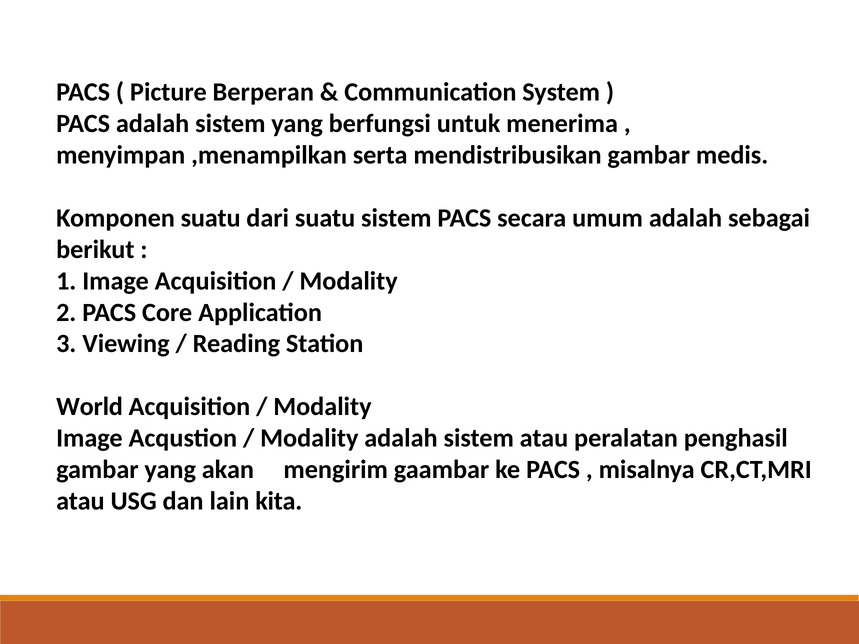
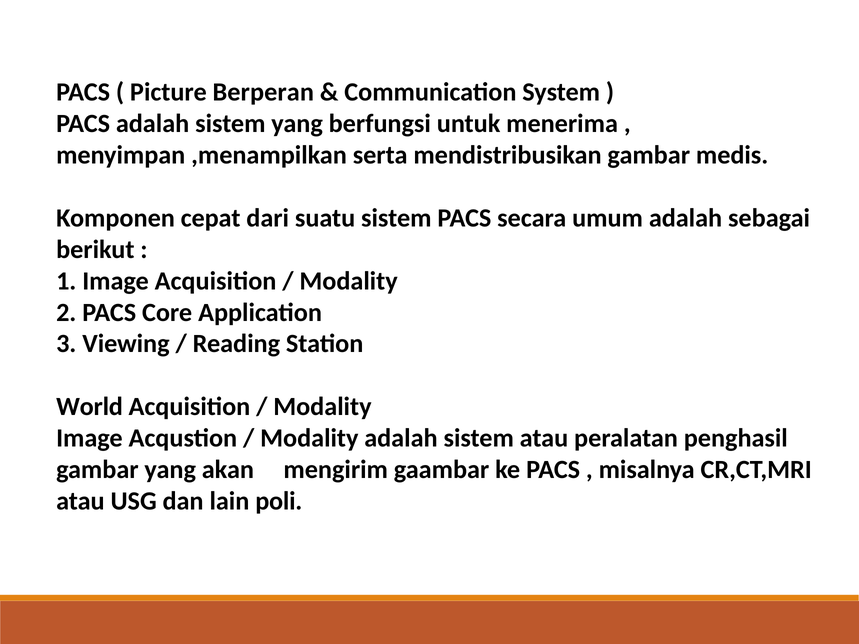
Komponen suatu: suatu -> cepat
kita: kita -> poli
